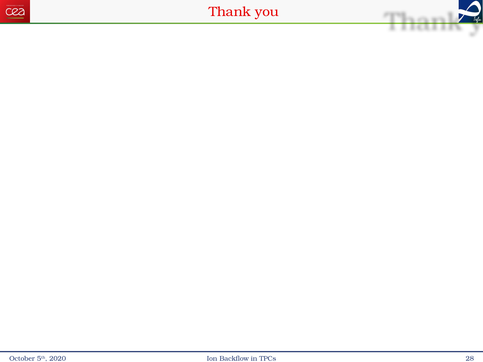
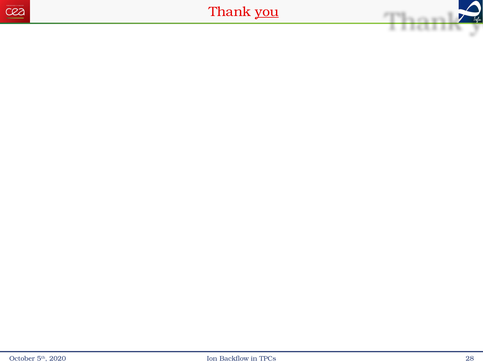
you underline: none -> present
